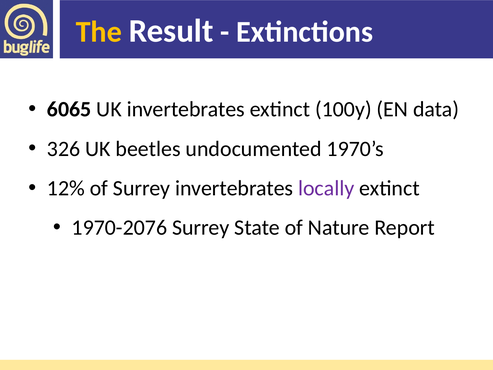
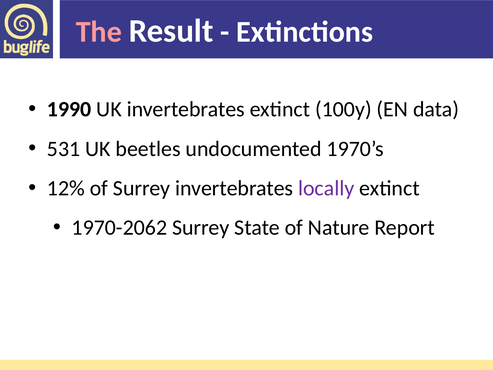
The colour: yellow -> pink
6065: 6065 -> 1990
326: 326 -> 531
1970-2076: 1970-2076 -> 1970-2062
